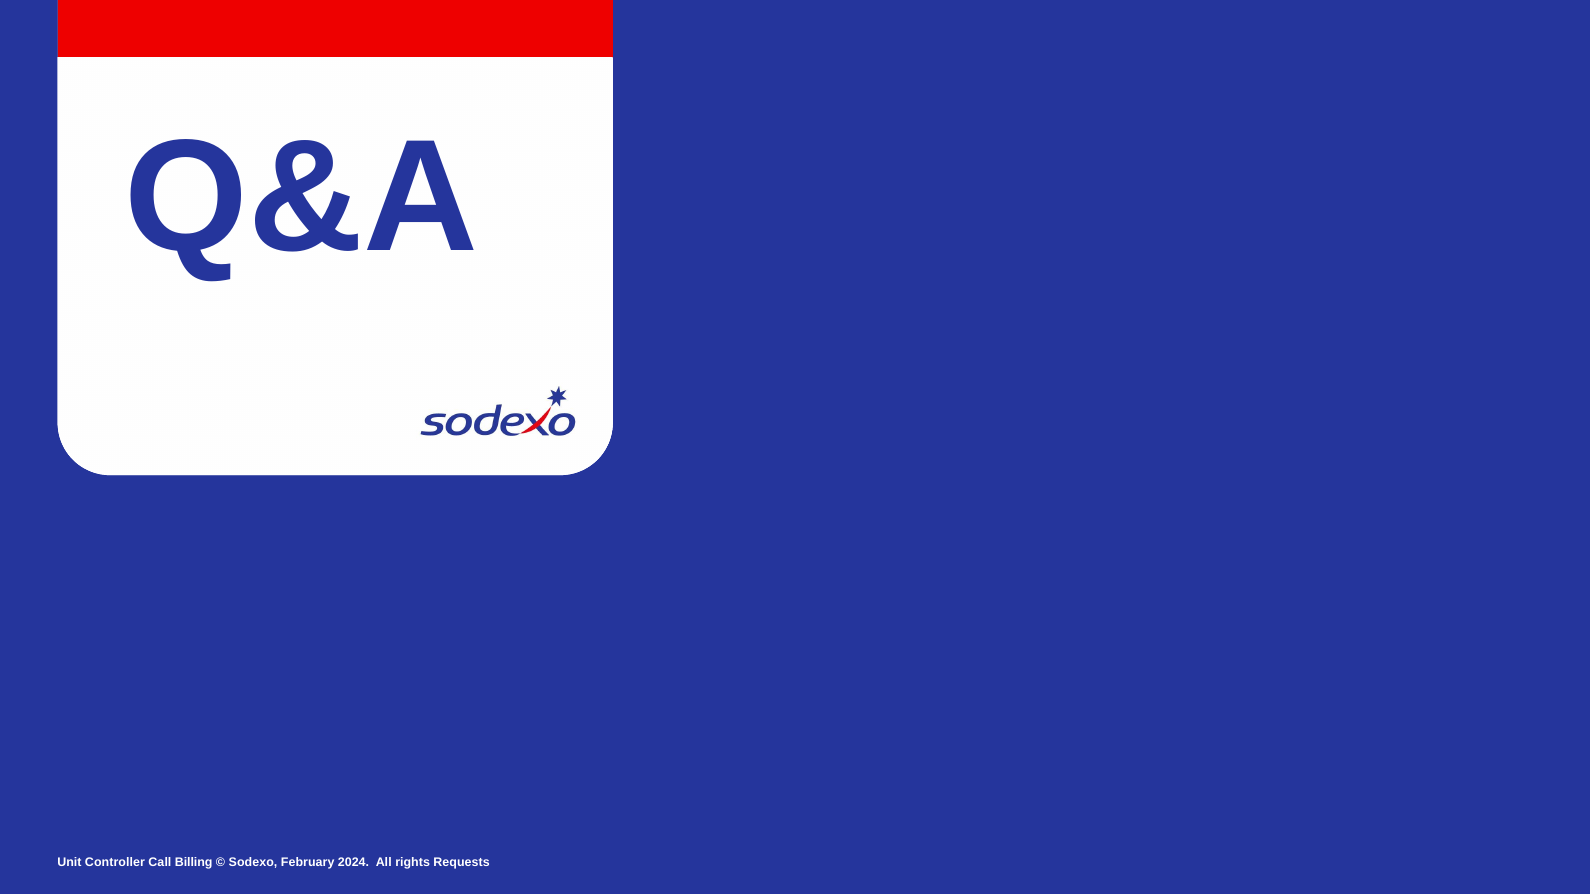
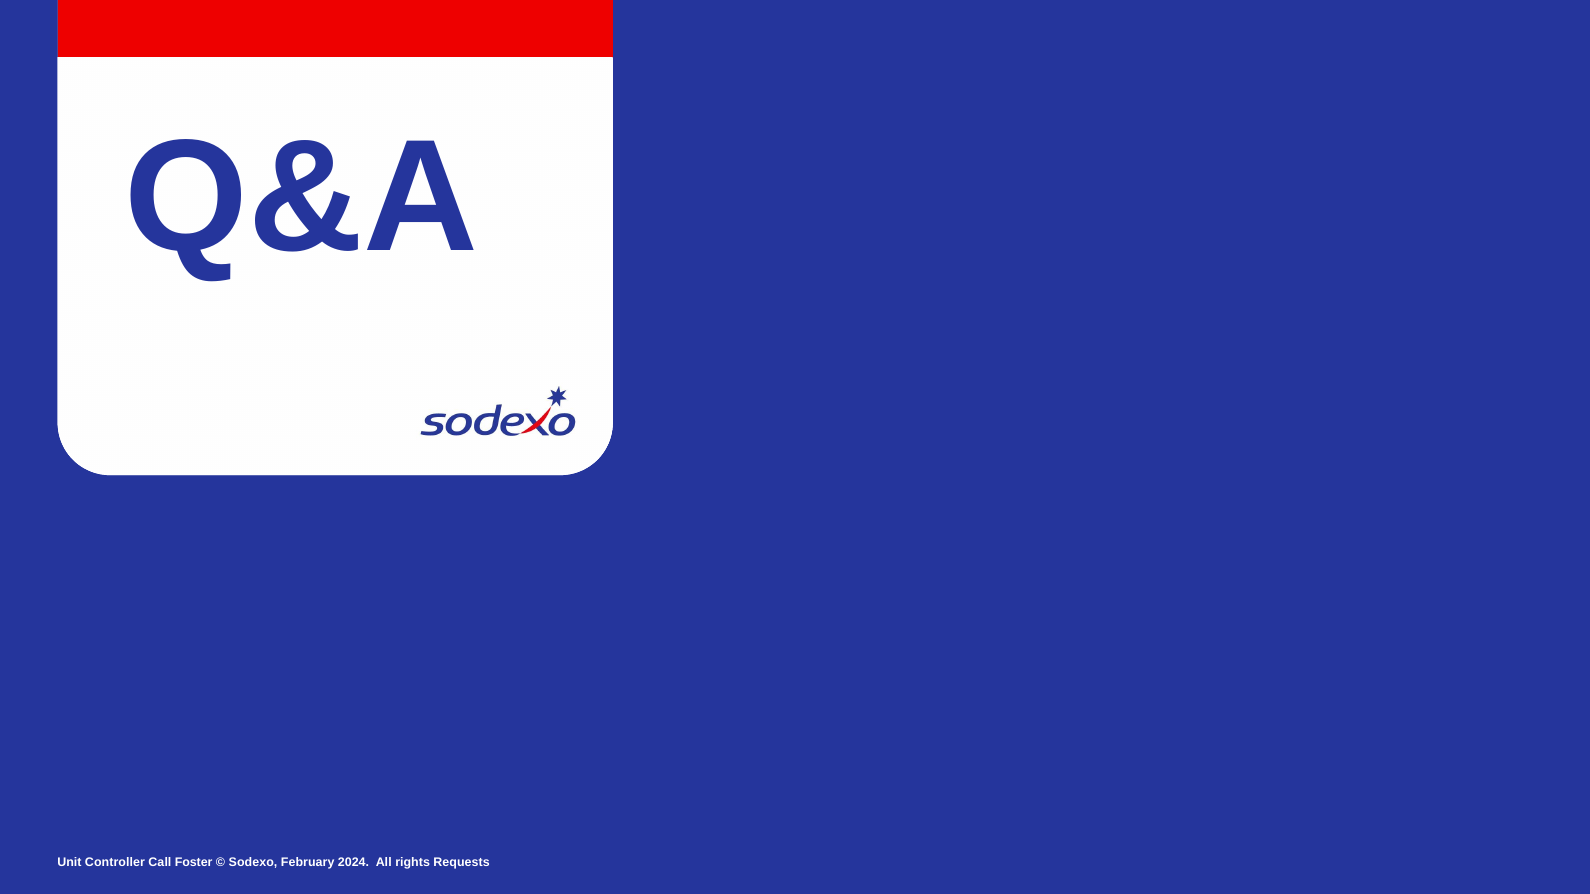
Billing: Billing -> Foster
